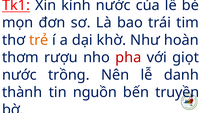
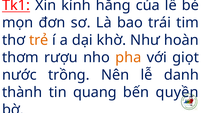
kính nước: nước -> hằng
pha colour: red -> orange
nguồn: nguồn -> quang
truyền: truyền -> quyền
